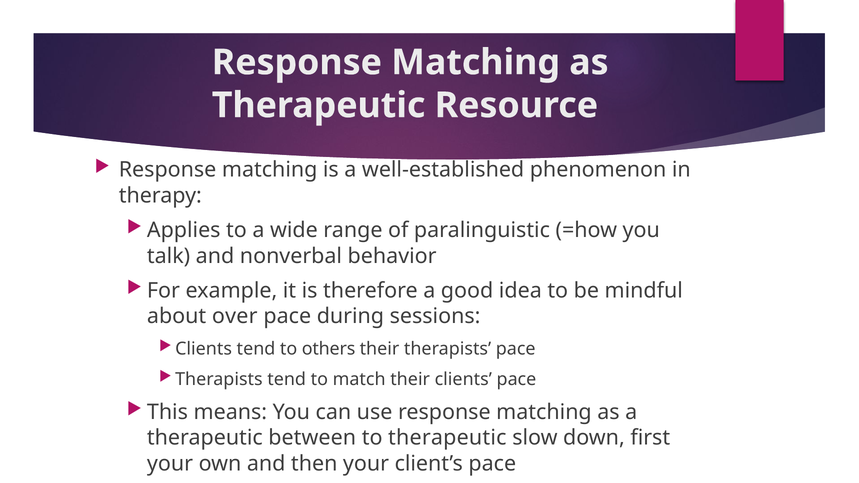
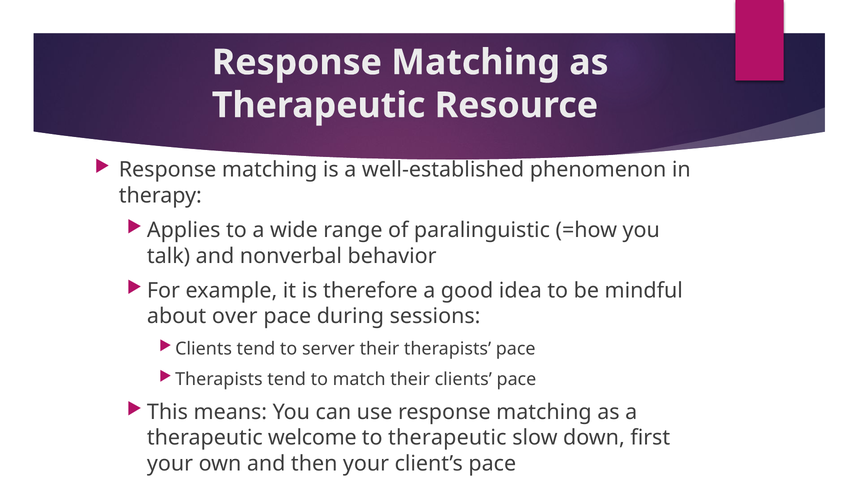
others: others -> server
between: between -> welcome
